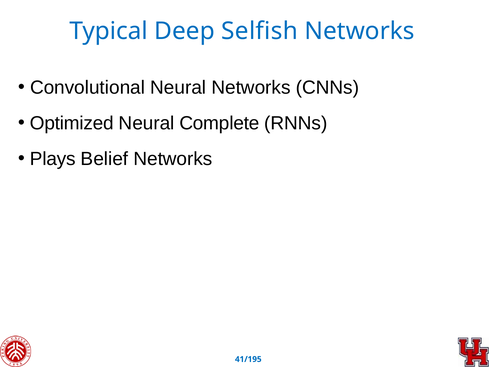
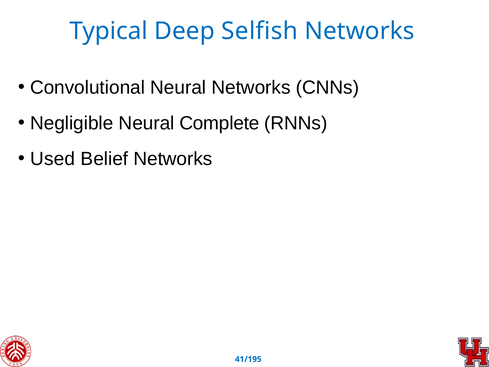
Optimized: Optimized -> Negligible
Plays: Plays -> Used
